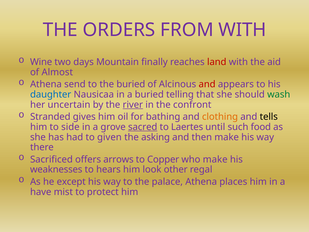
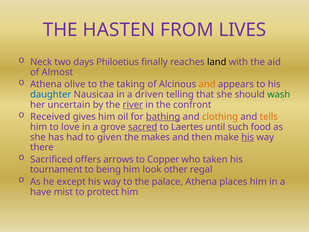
ORDERS: ORDERS -> HASTEN
FROM WITH: WITH -> LIVES
Wine: Wine -> Neck
Mountain: Mountain -> Philoetius
land colour: red -> black
send: send -> olive
the buried: buried -> taking
and at (207, 84) colour: red -> orange
a buried: buried -> driven
Stranded: Stranded -> Received
bathing underline: none -> present
tells colour: black -> orange
side: side -> love
asking: asking -> makes
his at (248, 137) underline: none -> present
who make: make -> taken
weaknesses: weaknesses -> tournament
hears: hears -> being
